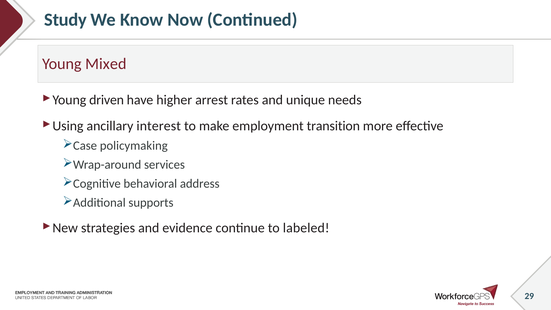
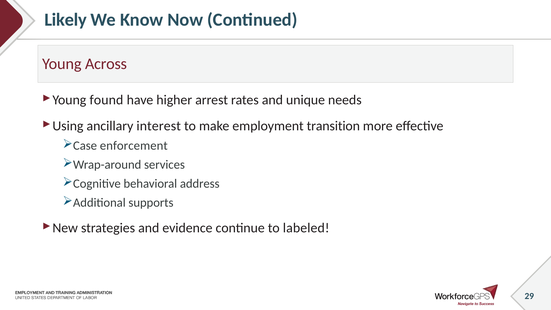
Study: Study -> Likely
Mixed: Mixed -> Across
driven: driven -> found
policymaking: policymaking -> enforcement
